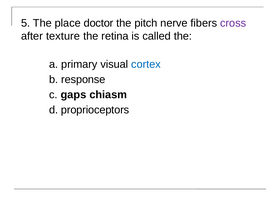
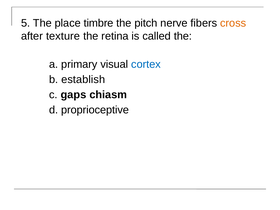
doctor: doctor -> timbre
cross colour: purple -> orange
response: response -> establish
proprioceptors: proprioceptors -> proprioceptive
